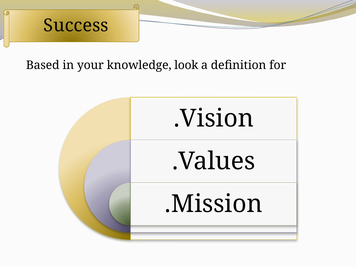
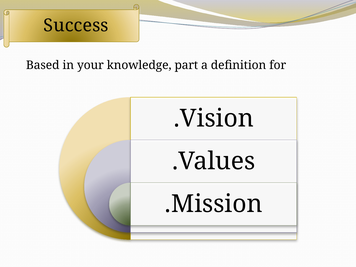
look: look -> part
